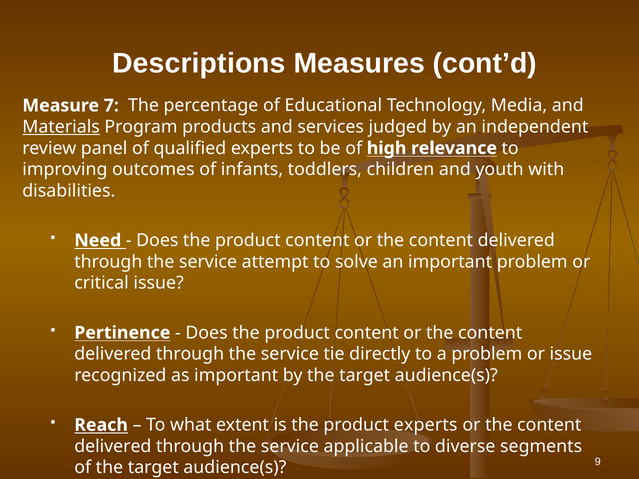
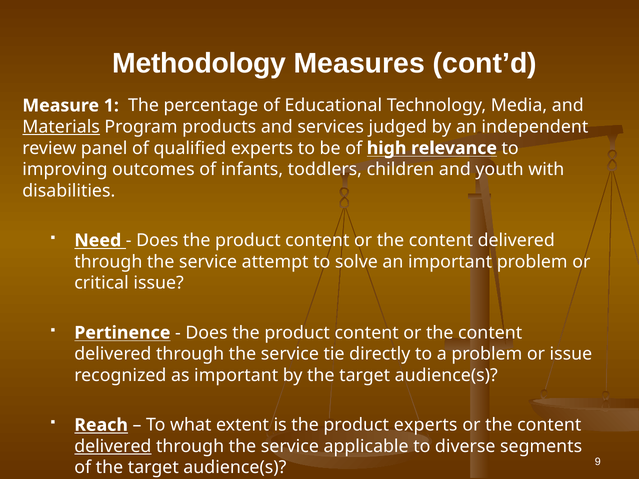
Descriptions: Descriptions -> Methodology
7: 7 -> 1
delivered at (113, 447) underline: none -> present
